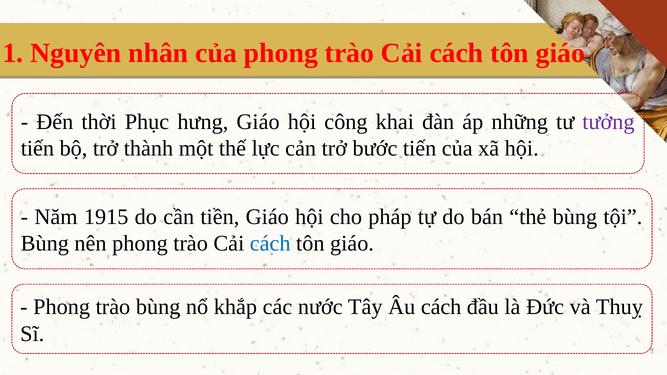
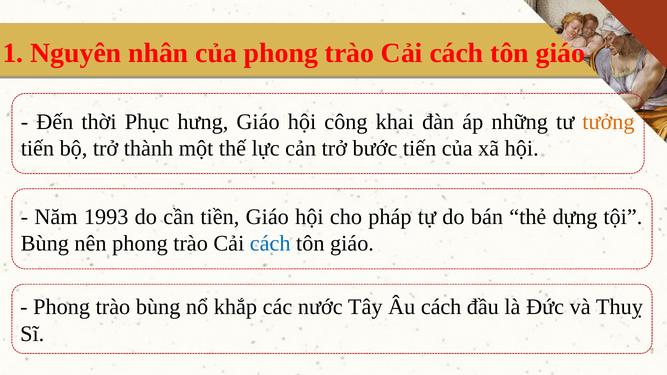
tưởng colour: purple -> orange
1915: 1915 -> 1993
thẻ bùng: bùng -> dựng
